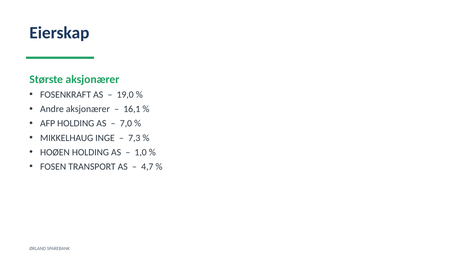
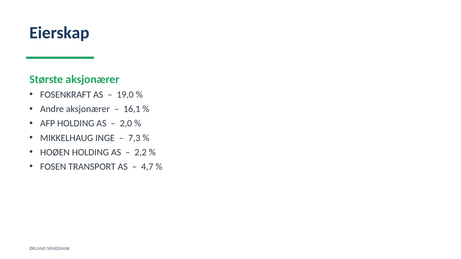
7,0: 7,0 -> 2,0
1,0: 1,0 -> 2,2
